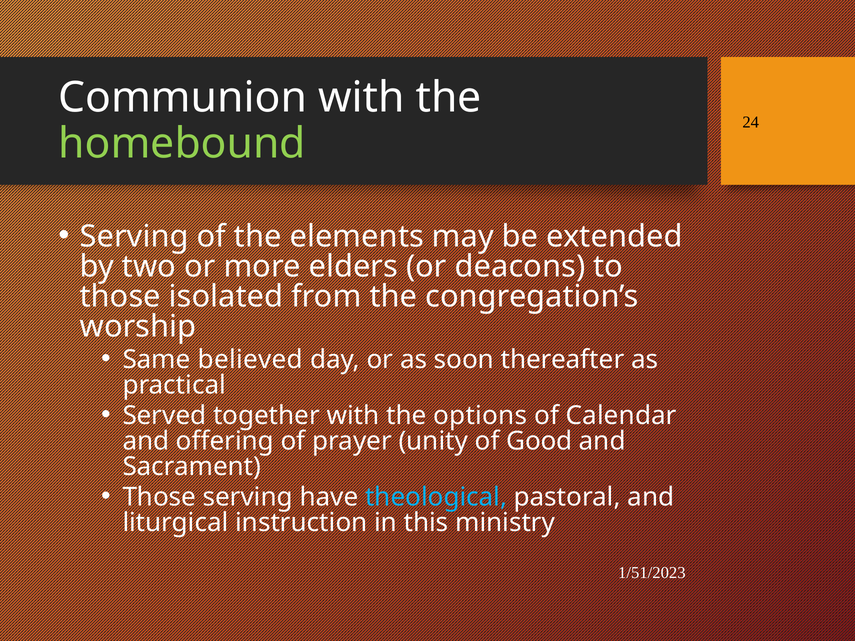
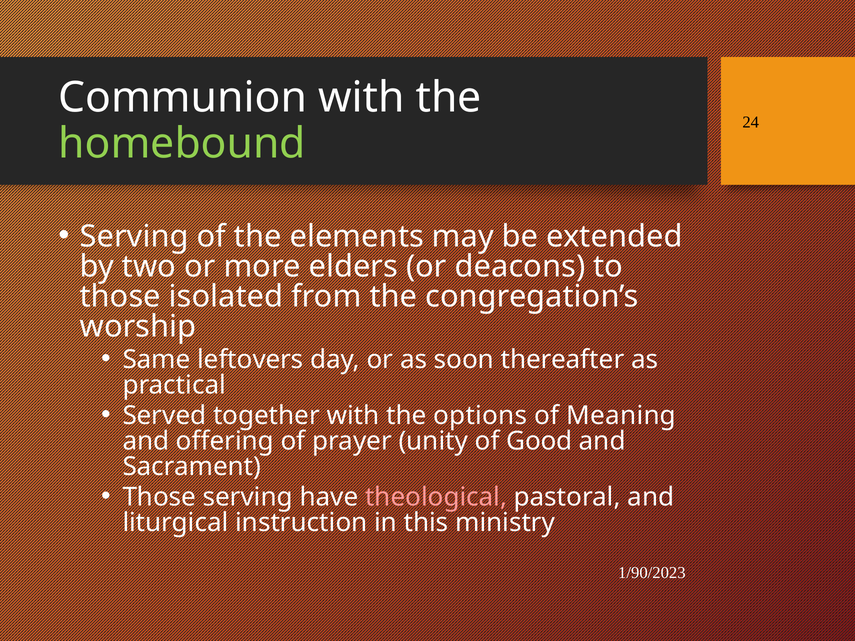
believed: believed -> leftovers
Calendar: Calendar -> Meaning
theological colour: light blue -> pink
1/51/2023: 1/51/2023 -> 1/90/2023
